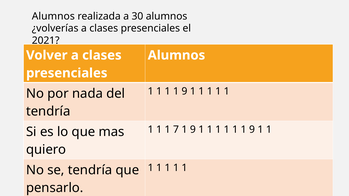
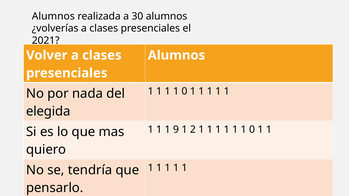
9 at (184, 91): 9 -> 0
tendría at (48, 112): tendría -> elegida
7: 7 -> 9
9 at (193, 130): 9 -> 2
9 at (252, 130): 9 -> 0
